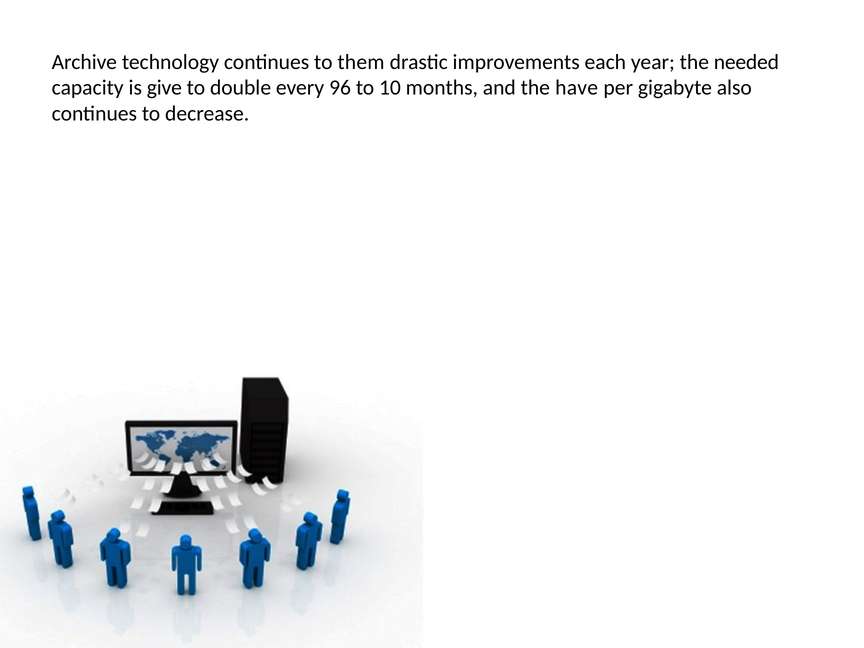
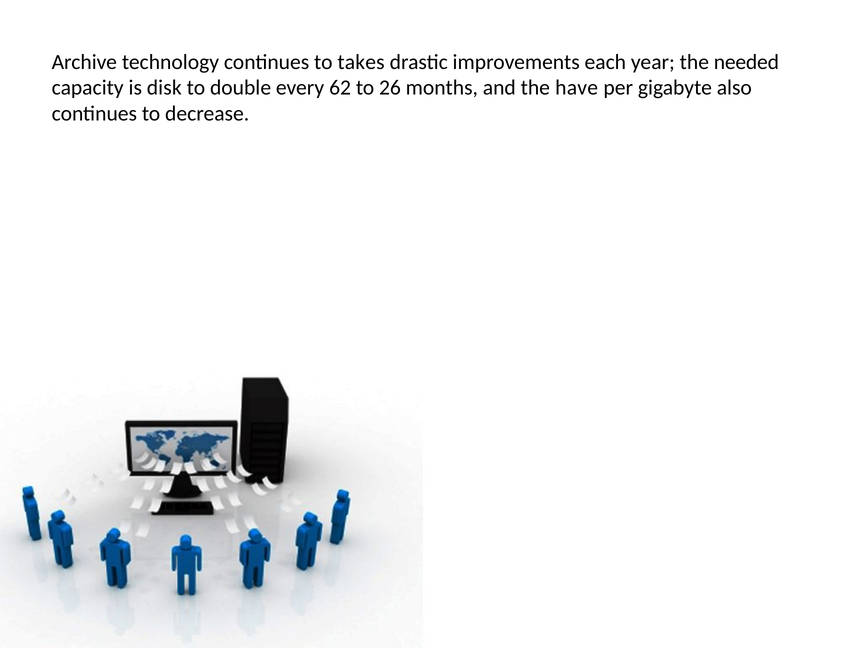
them: them -> takes
give: give -> disk
96: 96 -> 62
10: 10 -> 26
